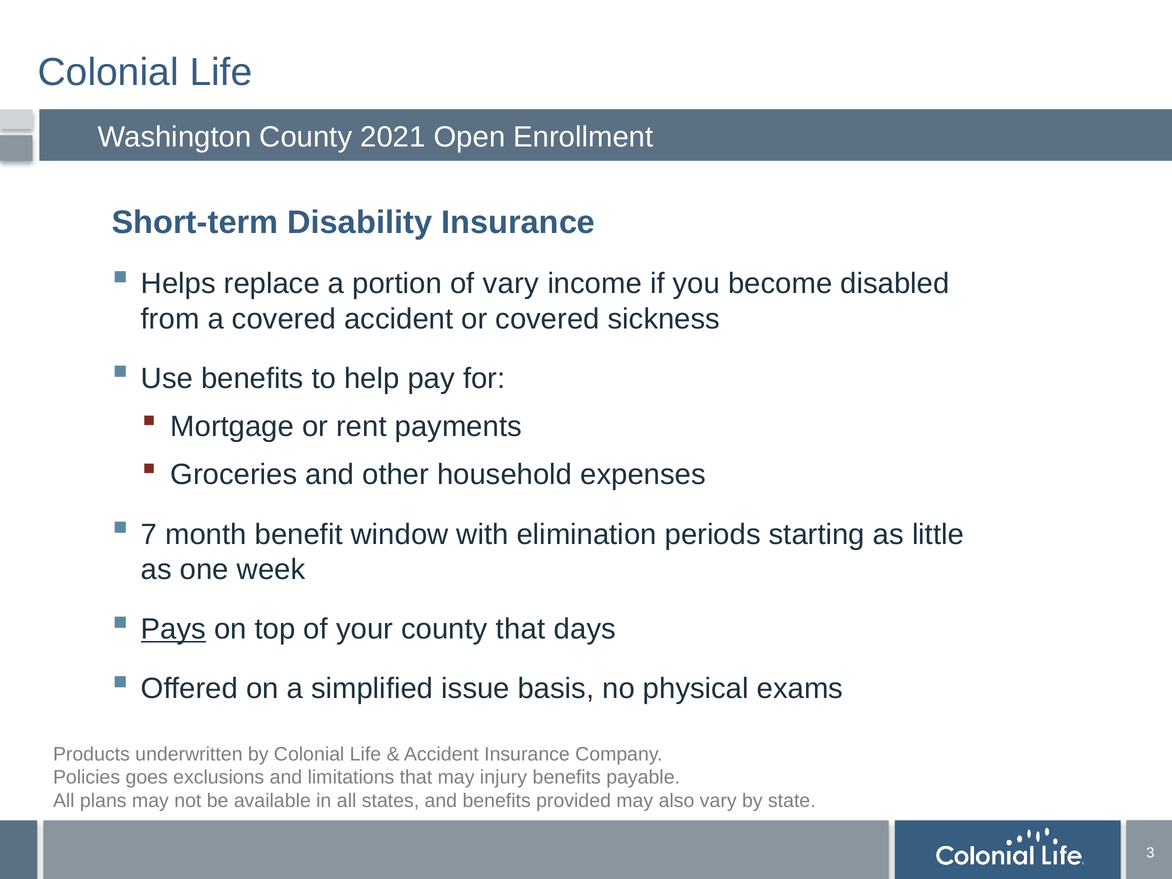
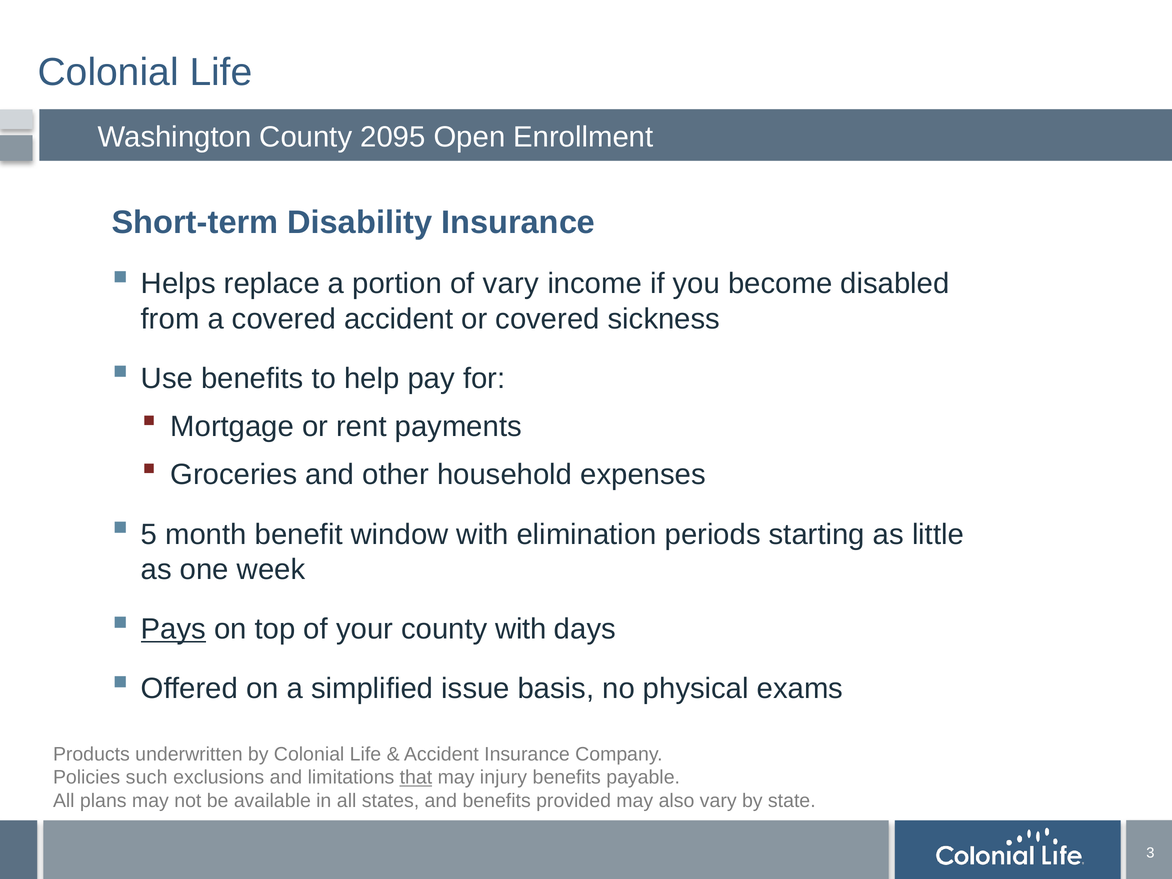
2021: 2021 -> 2095
7: 7 -> 5
county that: that -> with
goes: goes -> such
that at (416, 778) underline: none -> present
